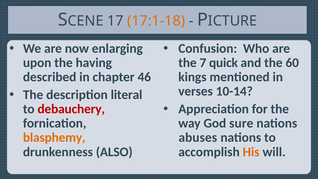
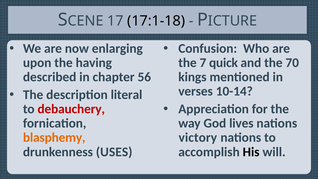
17:1-18 colour: orange -> black
60: 60 -> 70
46: 46 -> 56
sure: sure -> lives
abuses: abuses -> victory
ALSO: ALSO -> USES
His colour: orange -> black
